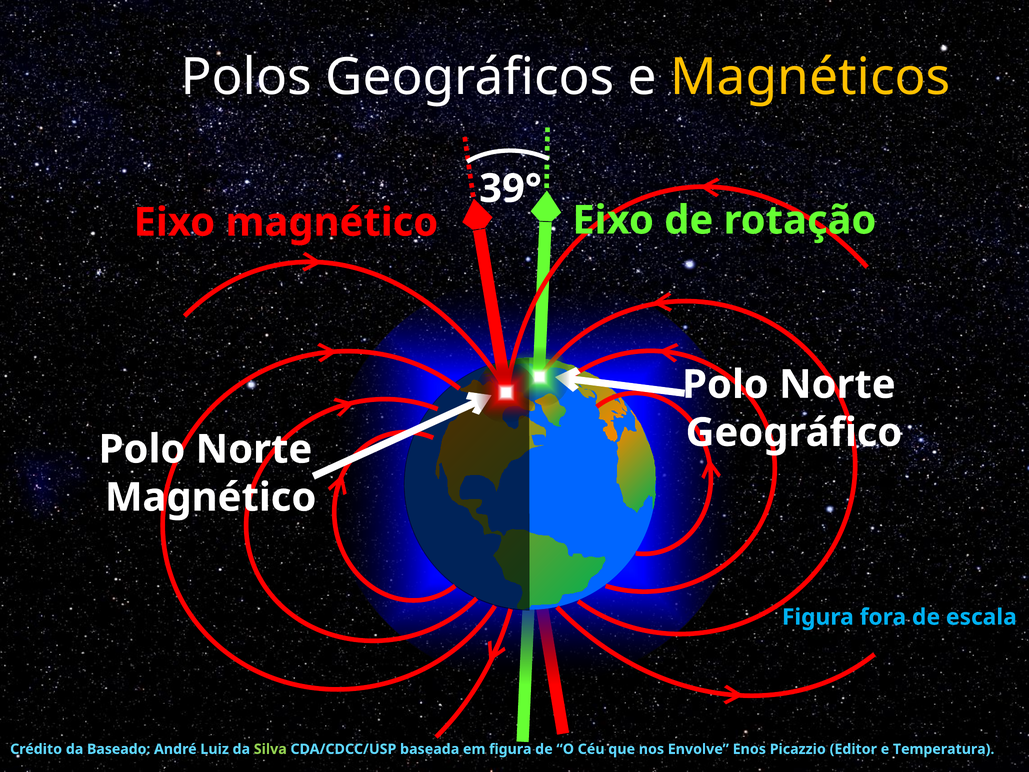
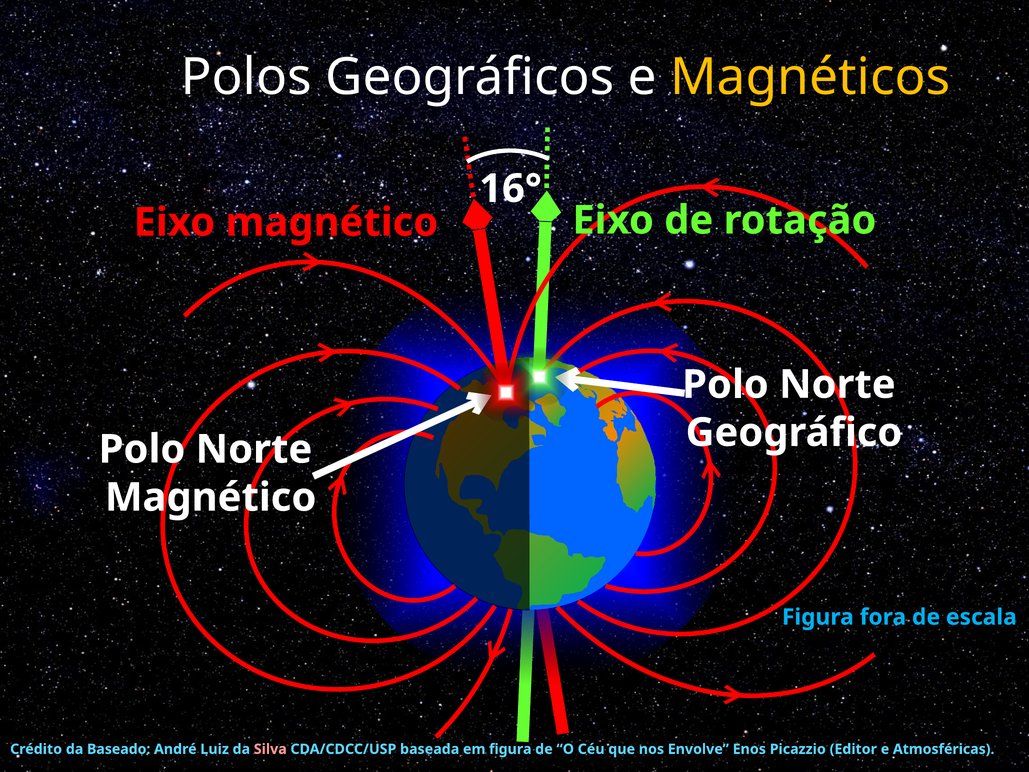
39°: 39° -> 16°
Silva colour: light green -> pink
Temperatura: Temperatura -> Atmosféricas
